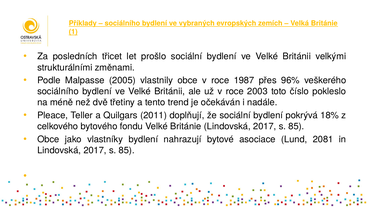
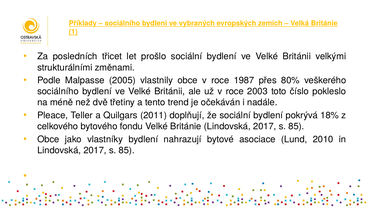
96%: 96% -> 80%
2081: 2081 -> 2010
